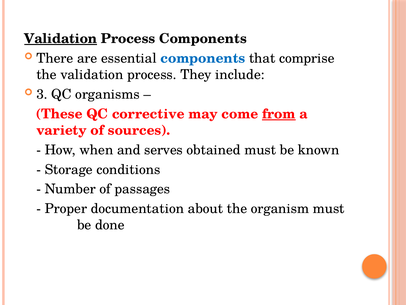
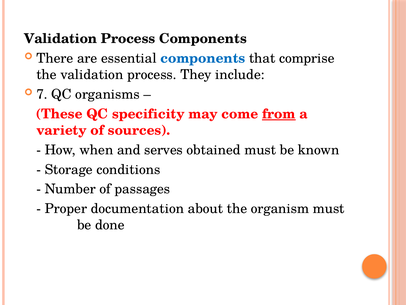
Validation at (61, 39) underline: present -> none
3: 3 -> 7
corrective: corrective -> specificity
